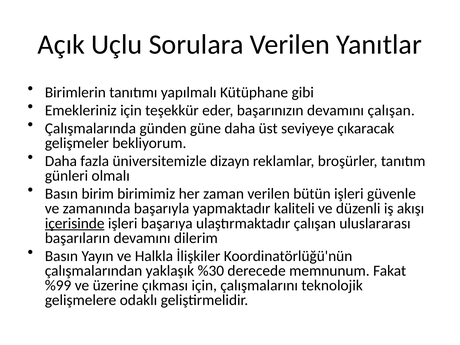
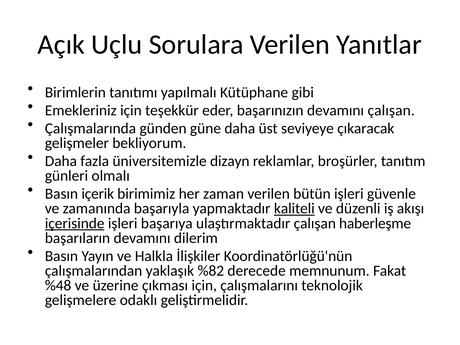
birim: birim -> içerik
kaliteli underline: none -> present
uluslararası: uluslararası -> haberleşme
%30: %30 -> %82
%99: %99 -> %48
